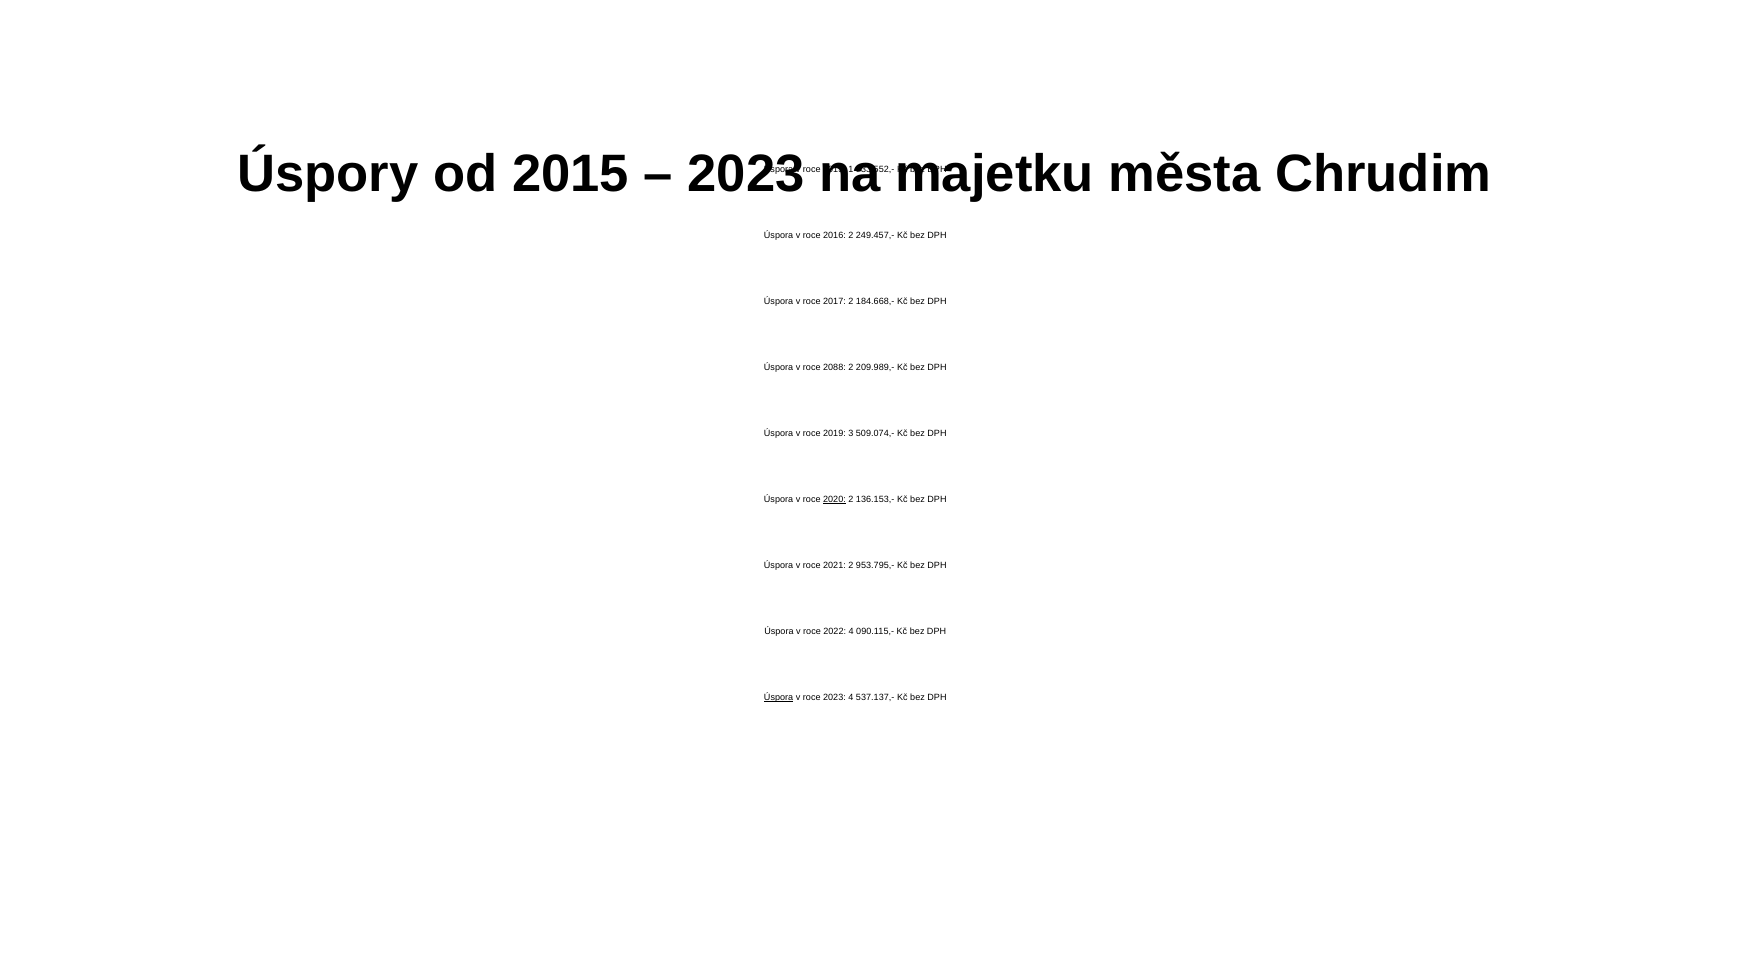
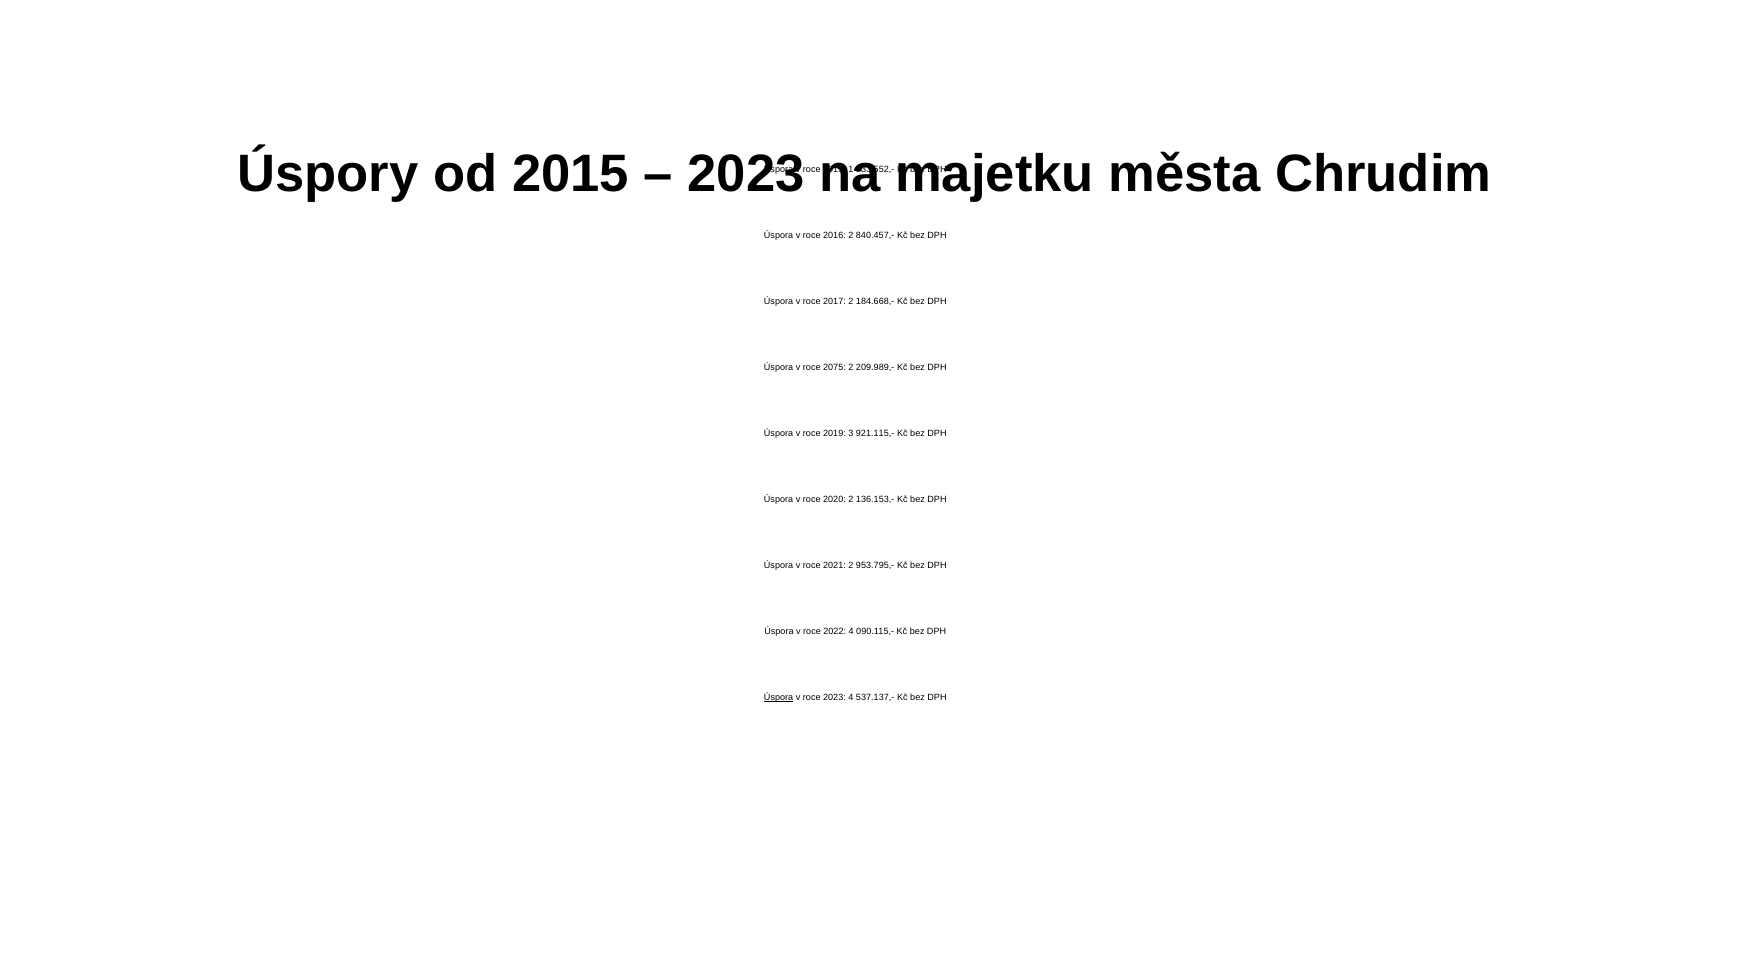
249.457,-: 249.457,- -> 840.457,-
2088: 2088 -> 2075
509.074,-: 509.074,- -> 921.115,-
2020 underline: present -> none
